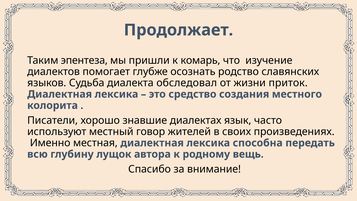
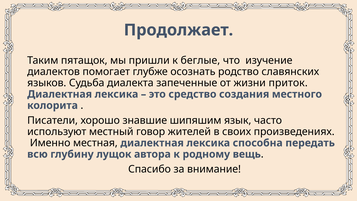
эпентеза: эпентеза -> пятащок
комарь: комарь -> беглые
обследовал: обследовал -> запеченные
диалектах: диалектах -> шипяшим
